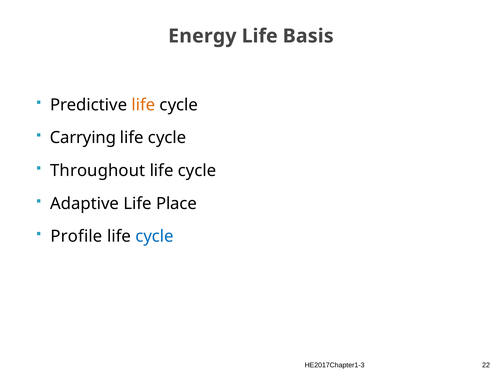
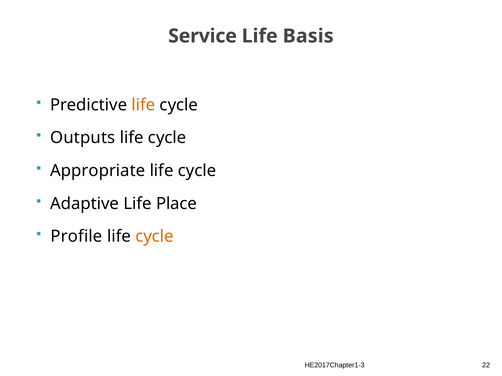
Energy: Energy -> Service
Carrying: Carrying -> Outputs
Throughout: Throughout -> Appropriate
cycle at (155, 237) colour: blue -> orange
